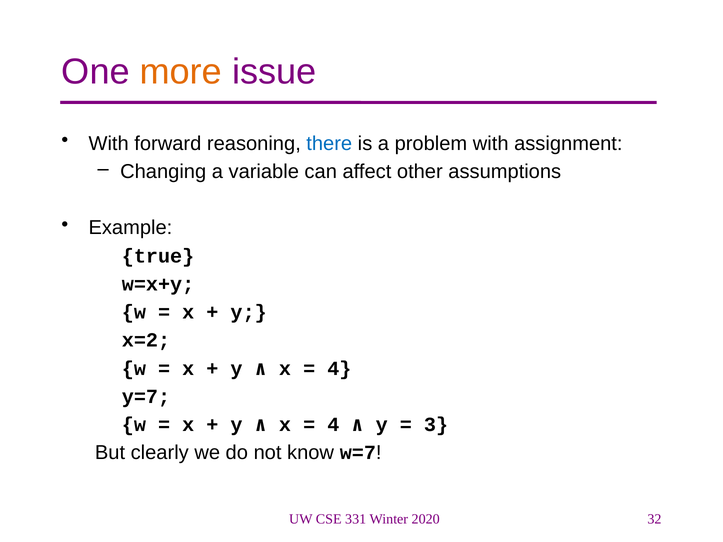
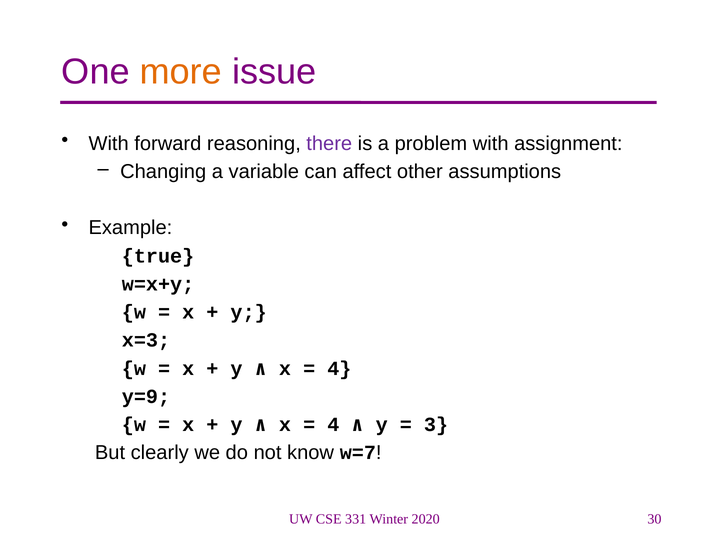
there colour: blue -> purple
x=2: x=2 -> x=3
y=7: y=7 -> y=9
32: 32 -> 30
